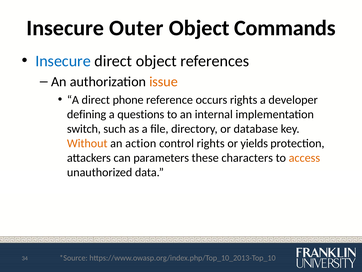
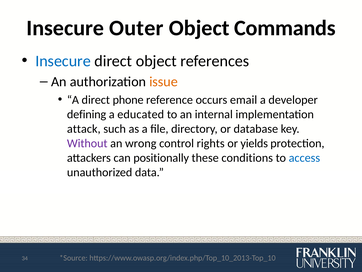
occurs rights: rights -> email
questions: questions -> educated
switch: switch -> attack
Without colour: orange -> purple
action: action -> wrong
parameters: parameters -> positionally
characters: characters -> conditions
access colour: orange -> blue
